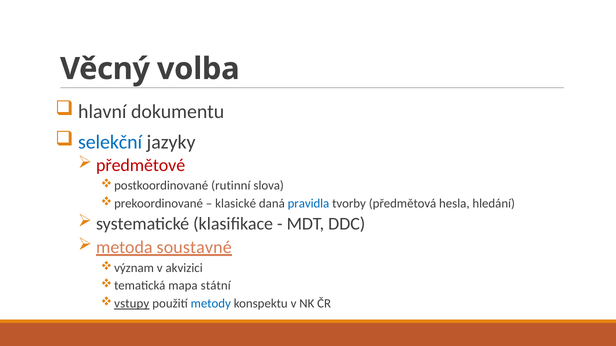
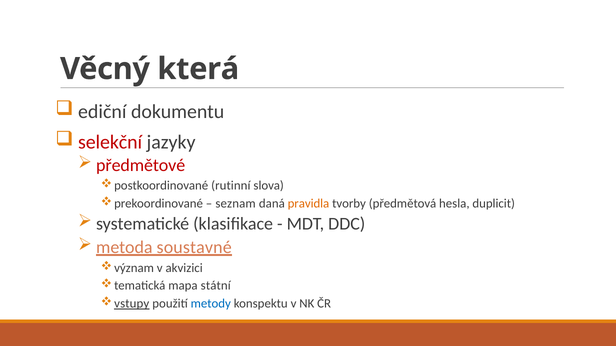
volba: volba -> která
hlavní: hlavní -> ediční
selekční colour: blue -> red
klasické: klasické -> seznam
pravidla colour: blue -> orange
hledání: hledání -> duplicit
